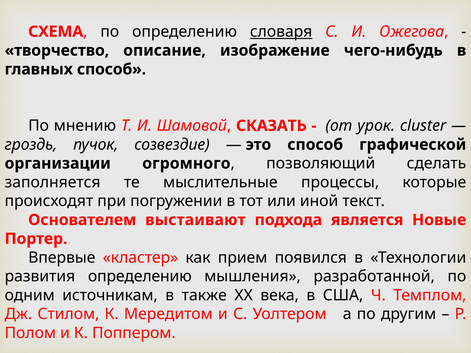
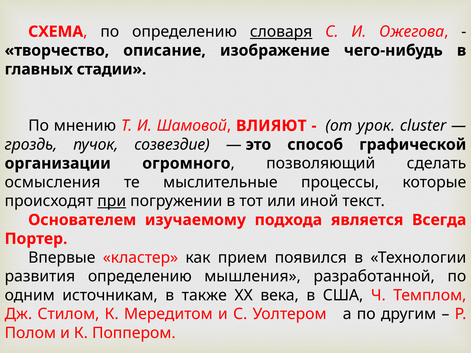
главных способ: способ -> стадии
СКАЗАТЬ: СКАЗАТЬ -> ВЛИЯЮТ
заполняется: заполняется -> осмысления
при underline: none -> present
выстаивают: выстаивают -> изучаемому
Новые: Новые -> Всегда
